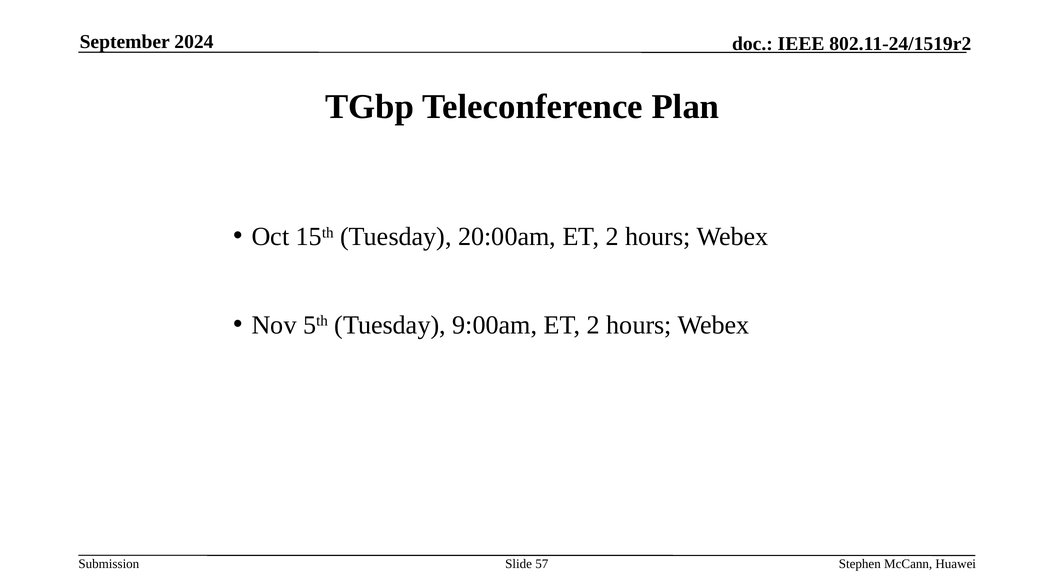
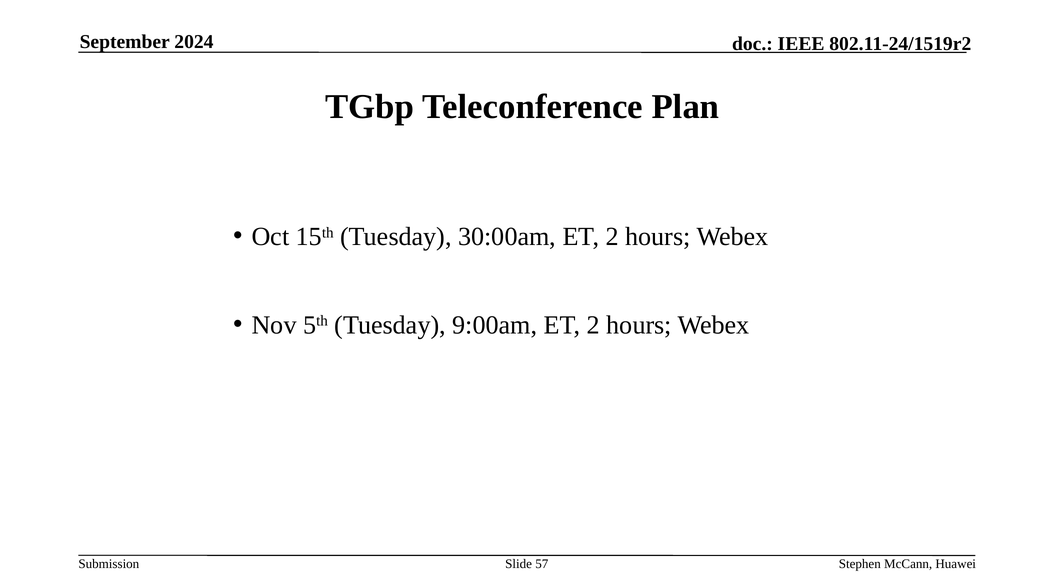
20:00am: 20:00am -> 30:00am
